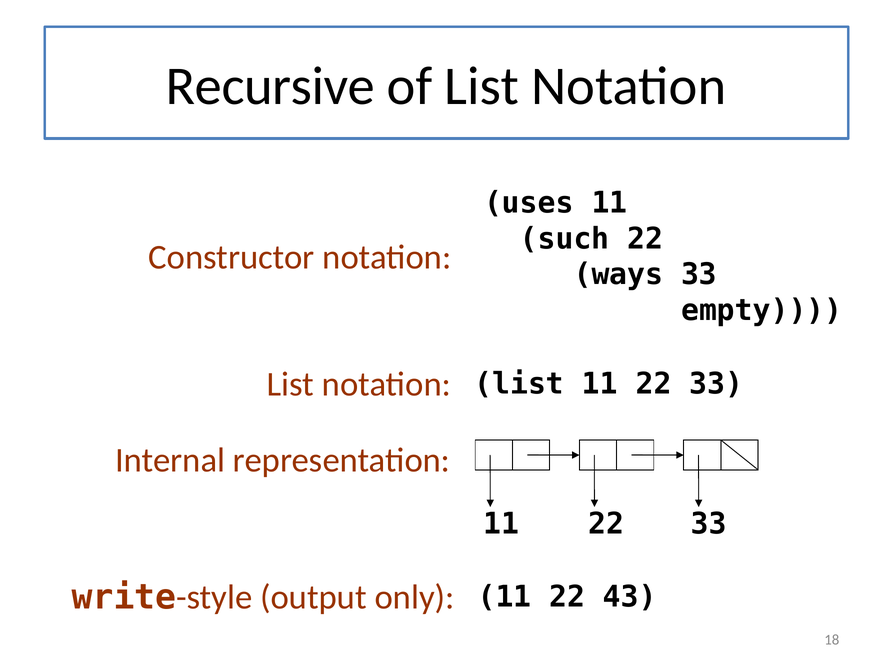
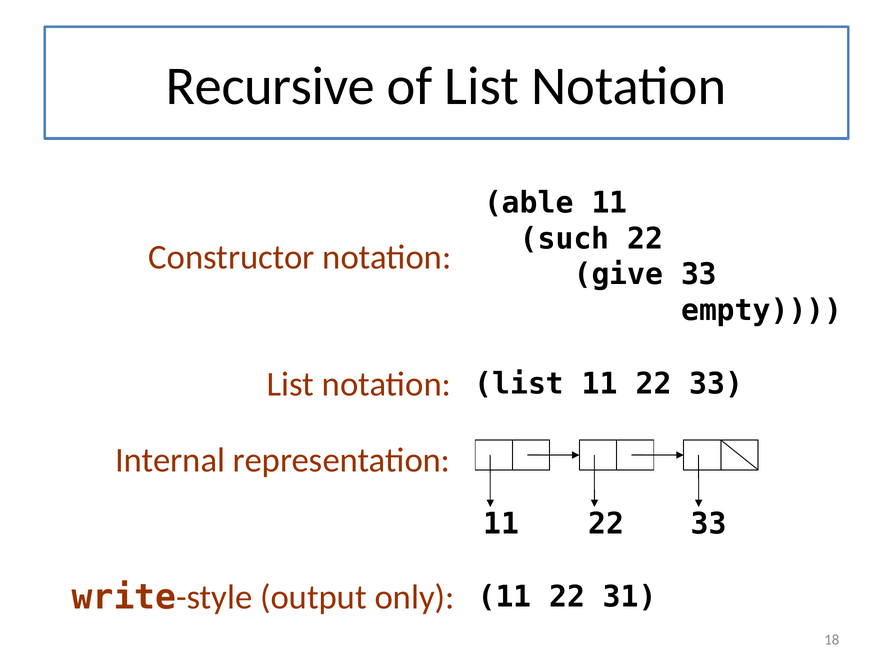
uses: uses -> able
ways: ways -> give
43: 43 -> 31
